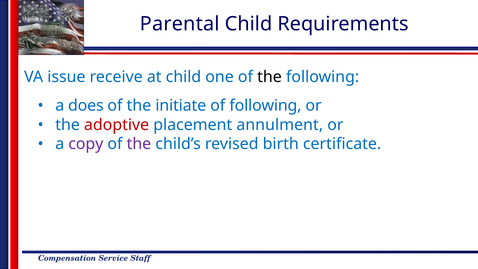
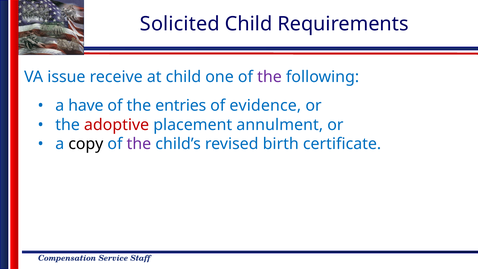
Parental: Parental -> Solicited
the at (269, 77) colour: black -> purple
does: does -> have
initiate: initiate -> entries
of following: following -> evidence
copy colour: purple -> black
